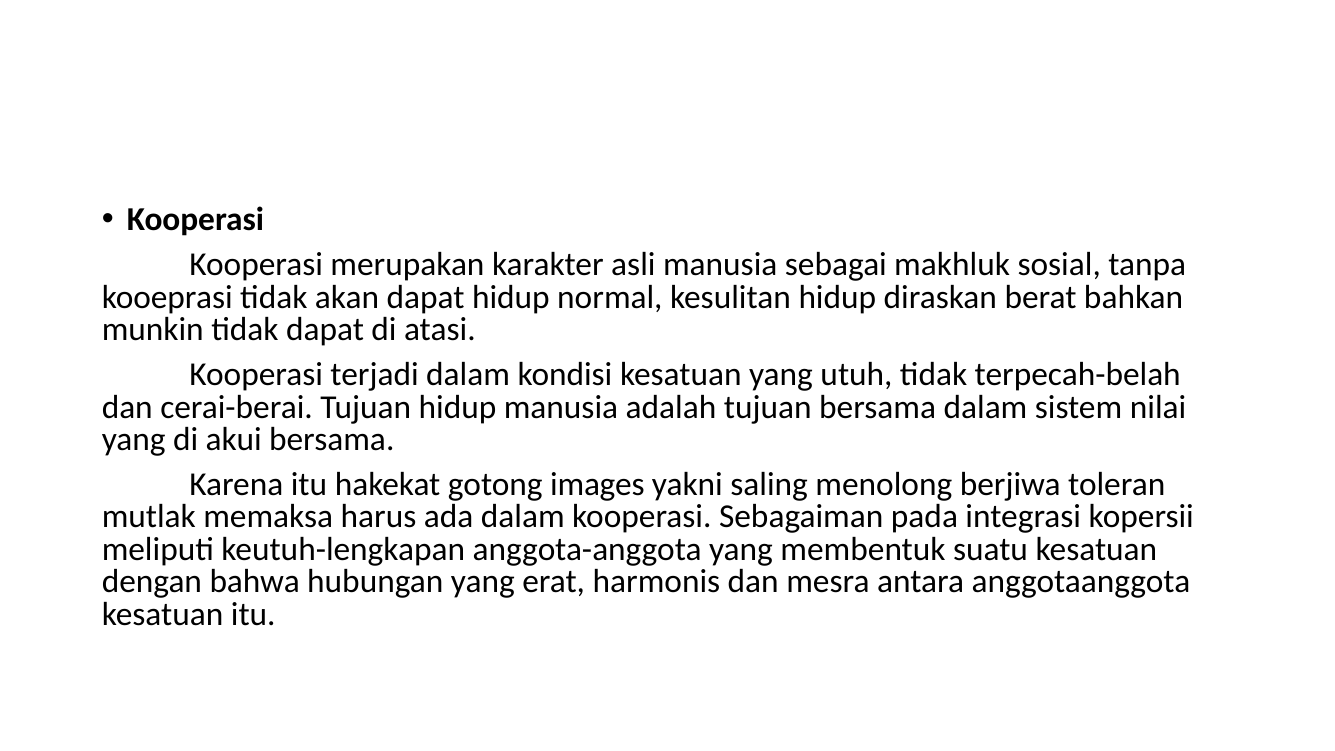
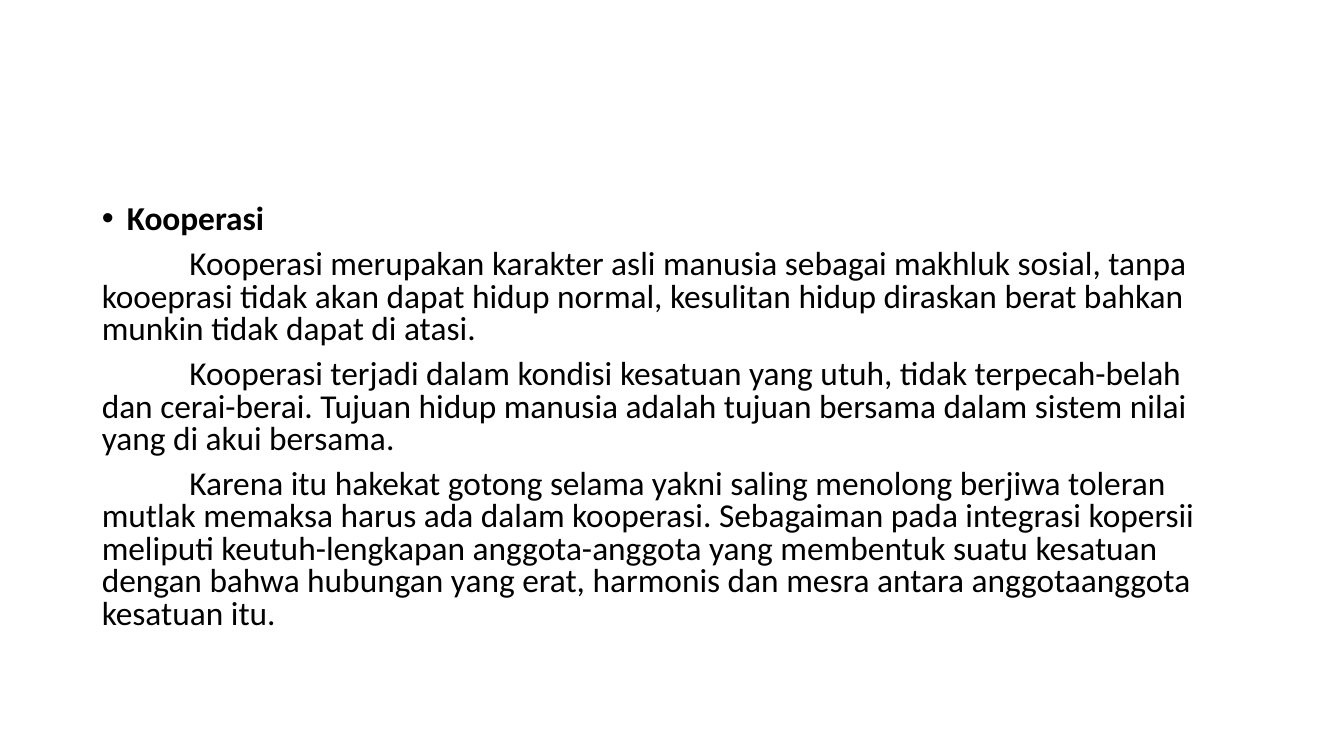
images: images -> selama
